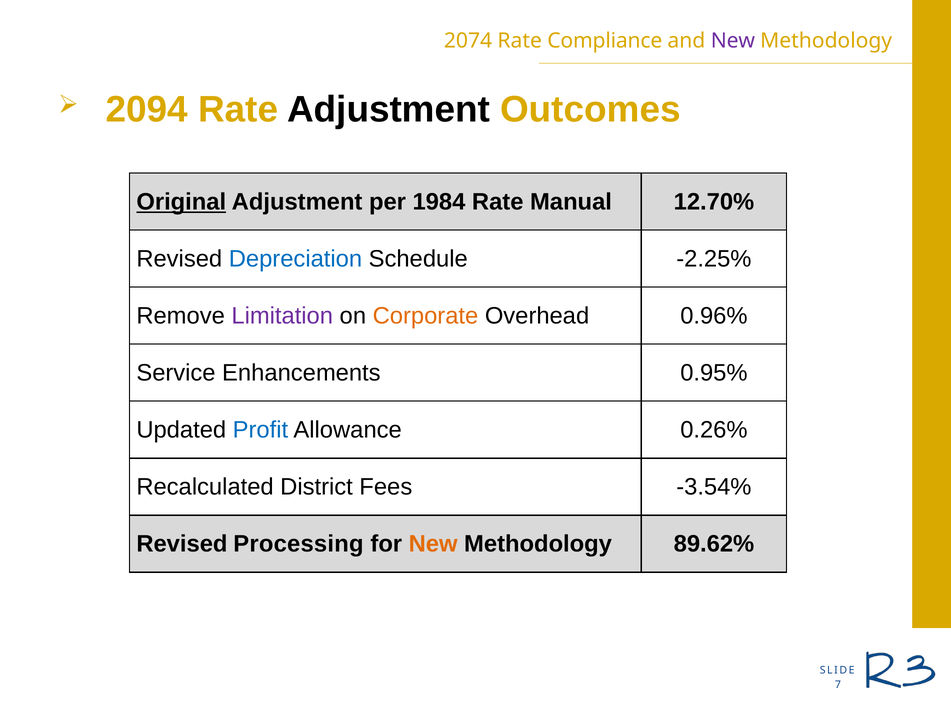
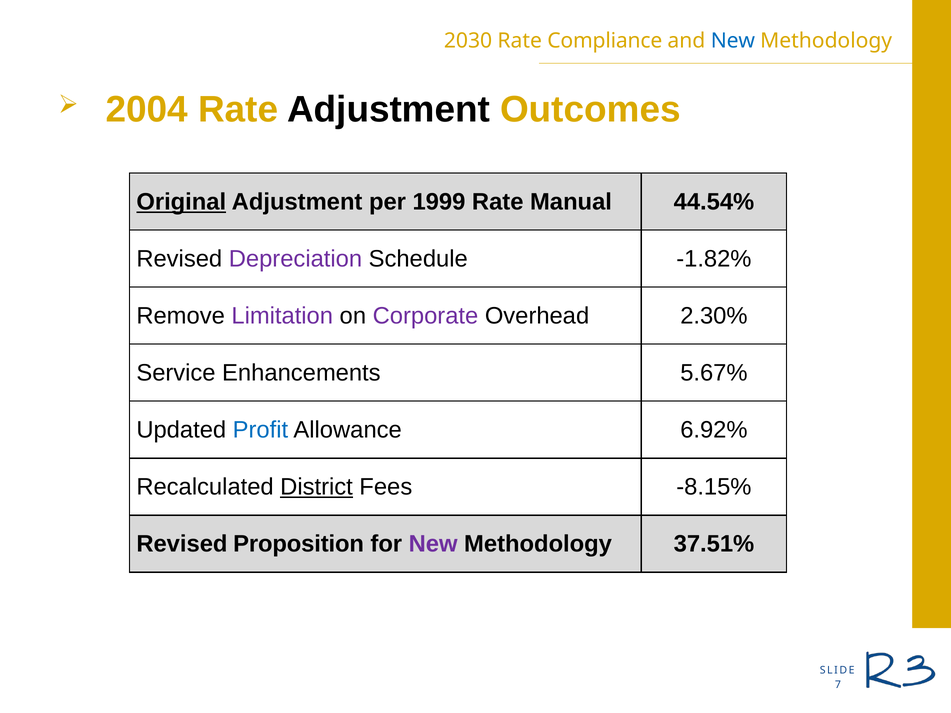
2074: 2074 -> 2030
New at (733, 41) colour: purple -> blue
2094: 2094 -> 2004
1984: 1984 -> 1999
12.70%: 12.70% -> 44.54%
Depreciation colour: blue -> purple
-2.25%: -2.25% -> -1.82%
Corporate colour: orange -> purple
0.96%: 0.96% -> 2.30%
0.95%: 0.95% -> 5.67%
0.26%: 0.26% -> 6.92%
District underline: none -> present
-3.54%: -3.54% -> -8.15%
Processing: Processing -> Proposition
New at (433, 544) colour: orange -> purple
89.62%: 89.62% -> 37.51%
